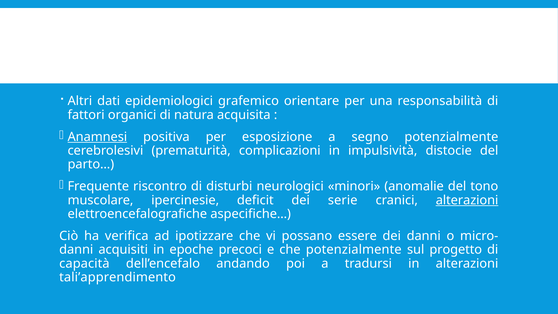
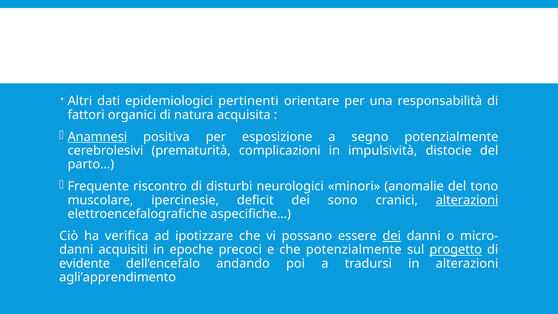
grafemico: grafemico -> pertinenti
serie: serie -> sono
dei at (392, 236) underline: none -> present
progetto underline: none -> present
capacità: capacità -> evidente
tali’apprendimento: tali’apprendimento -> agli’apprendimento
